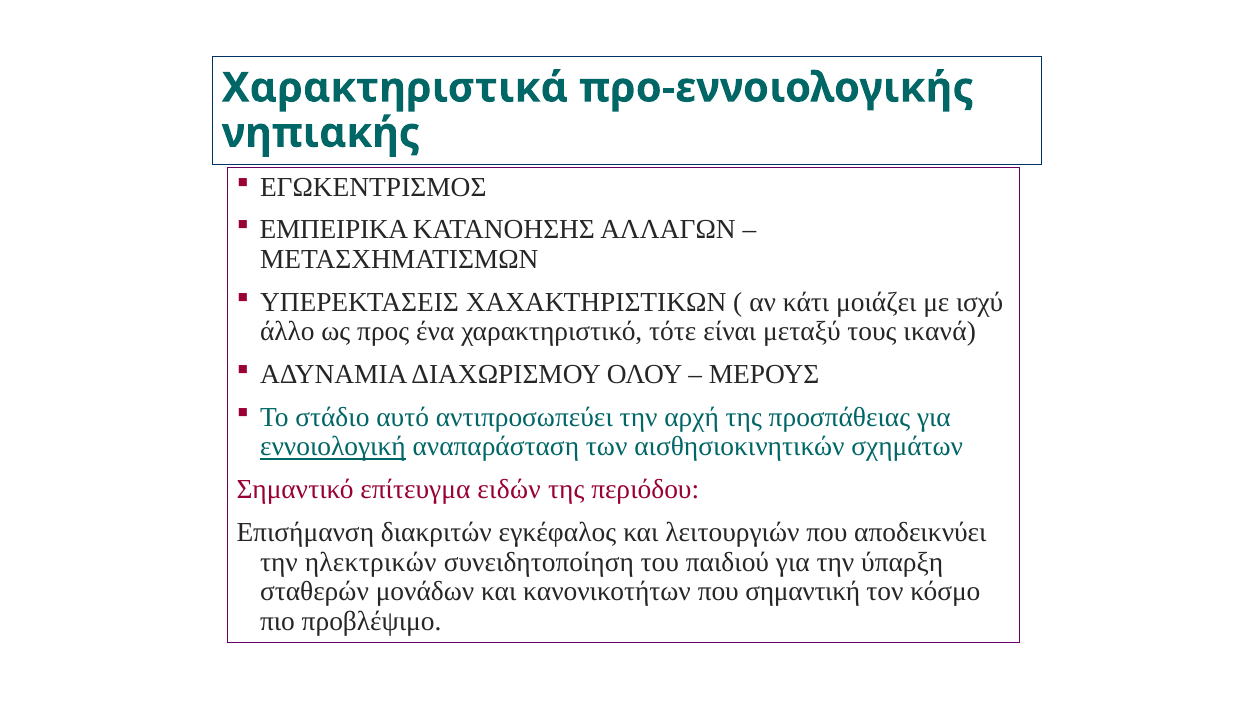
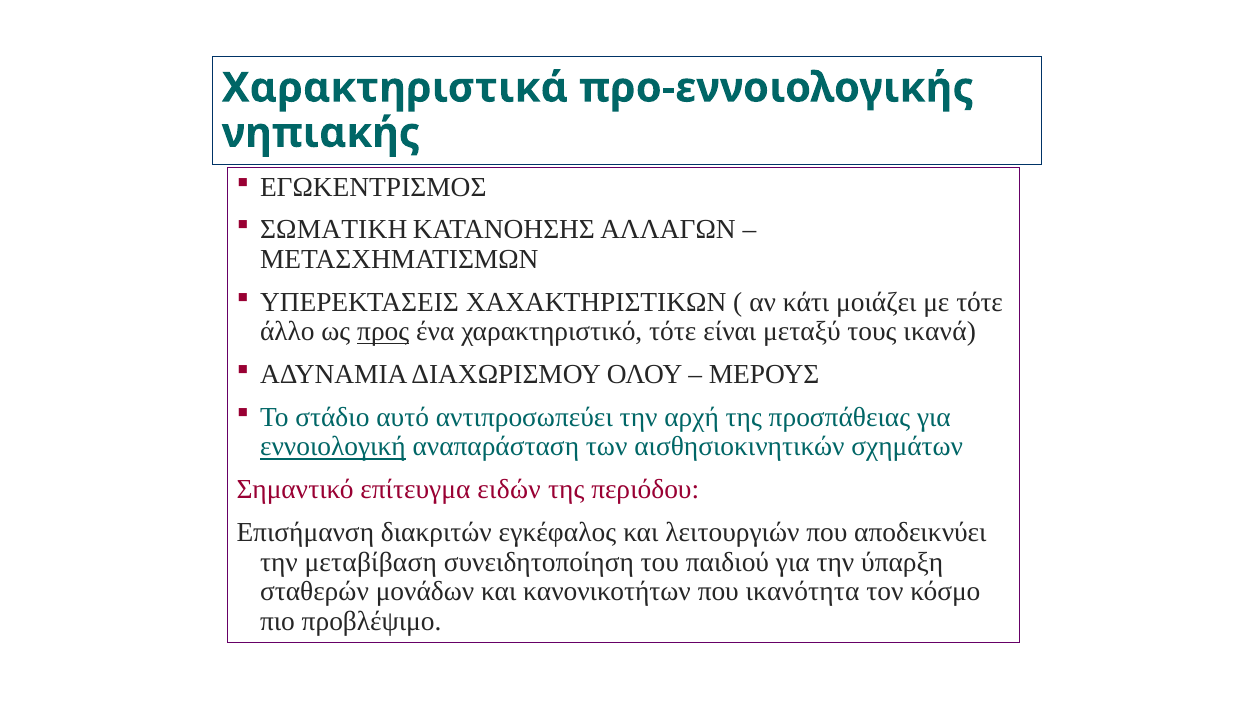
ΕΜΠΕΙΡΙΚΑ: ΕΜΠΕΙΡΙΚΑ -> ΣΩΜΑΤΙΚΗ
με ισχύ: ισχύ -> τότε
προς underline: none -> present
ηλεκτρικών: ηλεκτρικών -> μεταβίβαση
σημαντική: σημαντική -> ικανότητα
